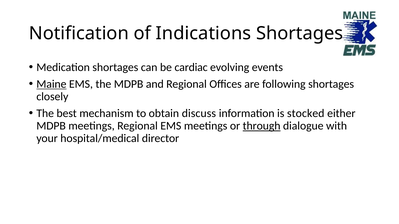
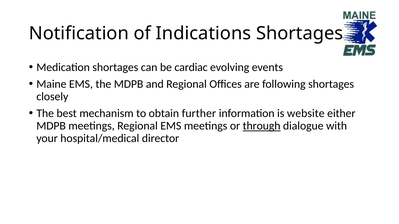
Maine underline: present -> none
discuss: discuss -> further
stocked: stocked -> website
